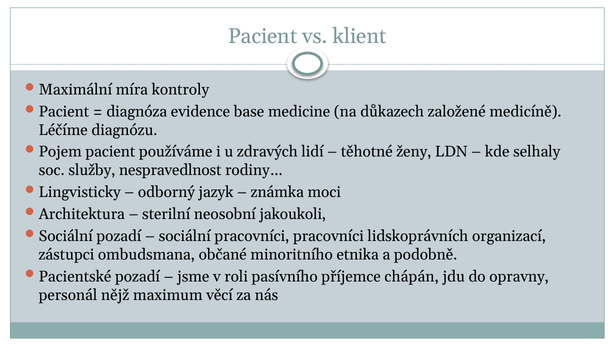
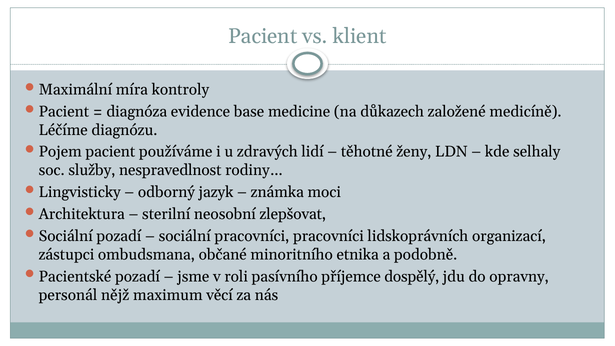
jakoukoli: jakoukoli -> zlepšovat
chápán: chápán -> dospělý
